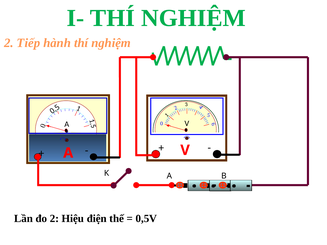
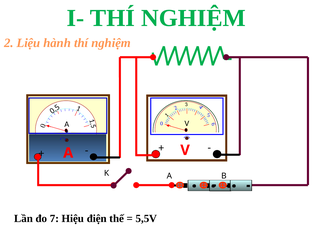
Tiếp: Tiếp -> Liệu
đo 2: 2 -> 7
0,5V: 0,5V -> 5,5V
